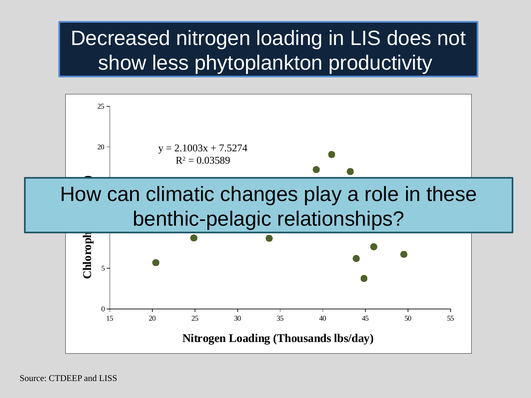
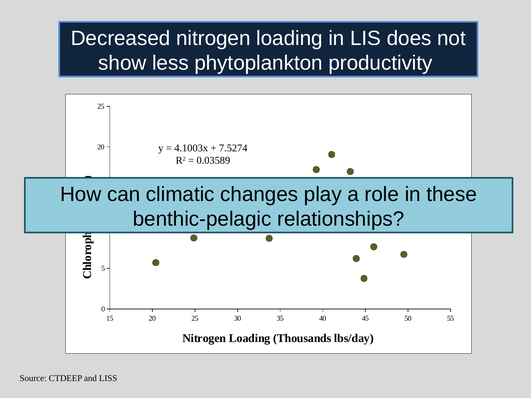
2.1003x: 2.1003x -> 4.1003x
